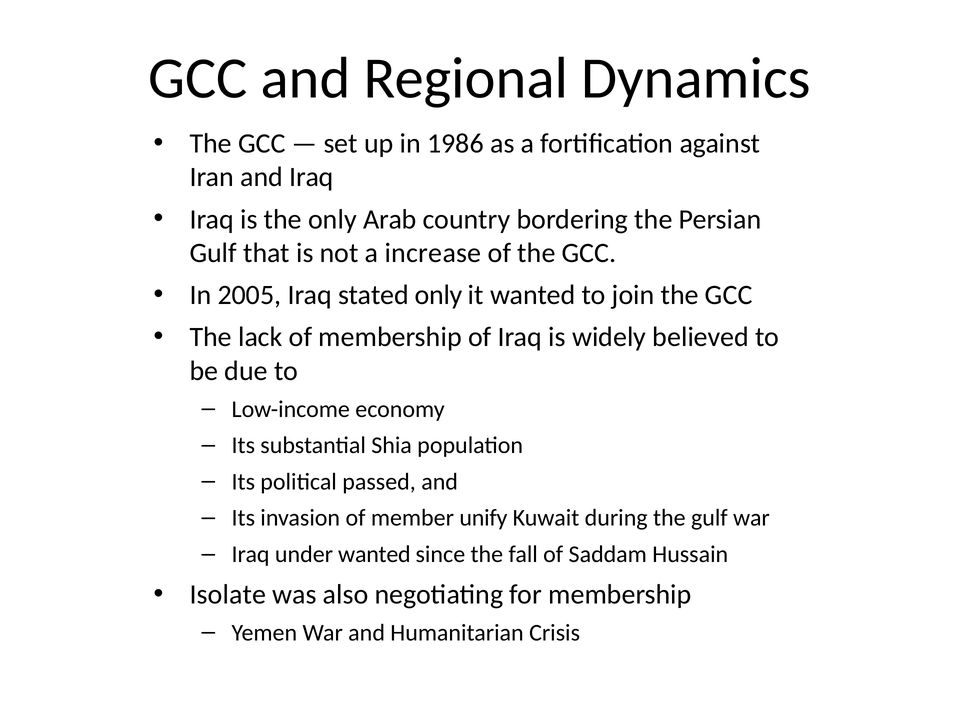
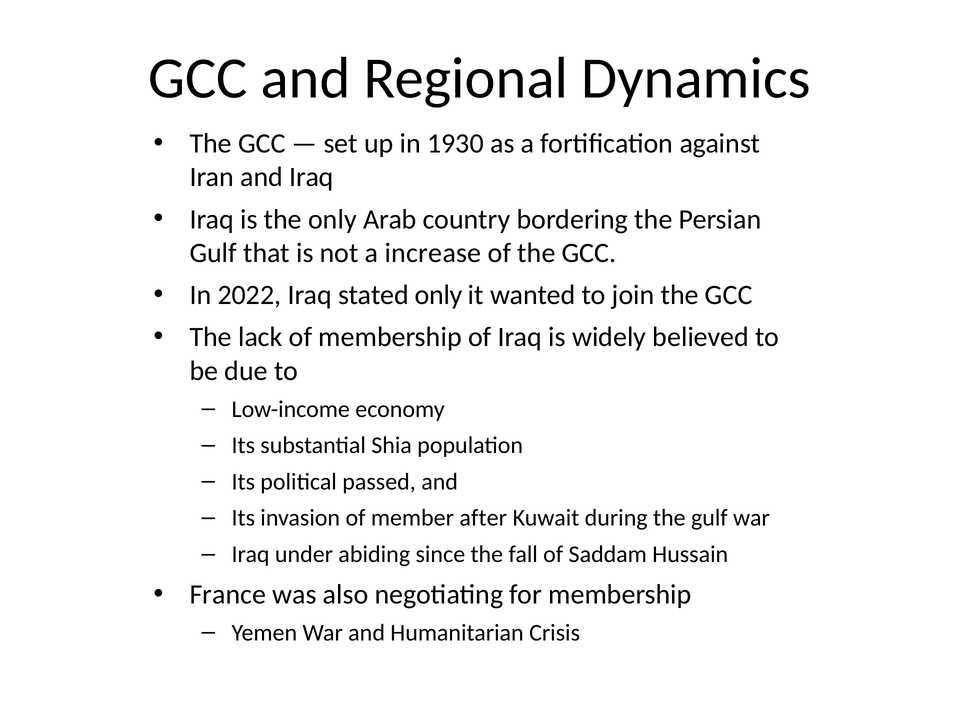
1986: 1986 -> 1930
2005: 2005 -> 2022
unify: unify -> after
under wanted: wanted -> abiding
Isolate: Isolate -> France
